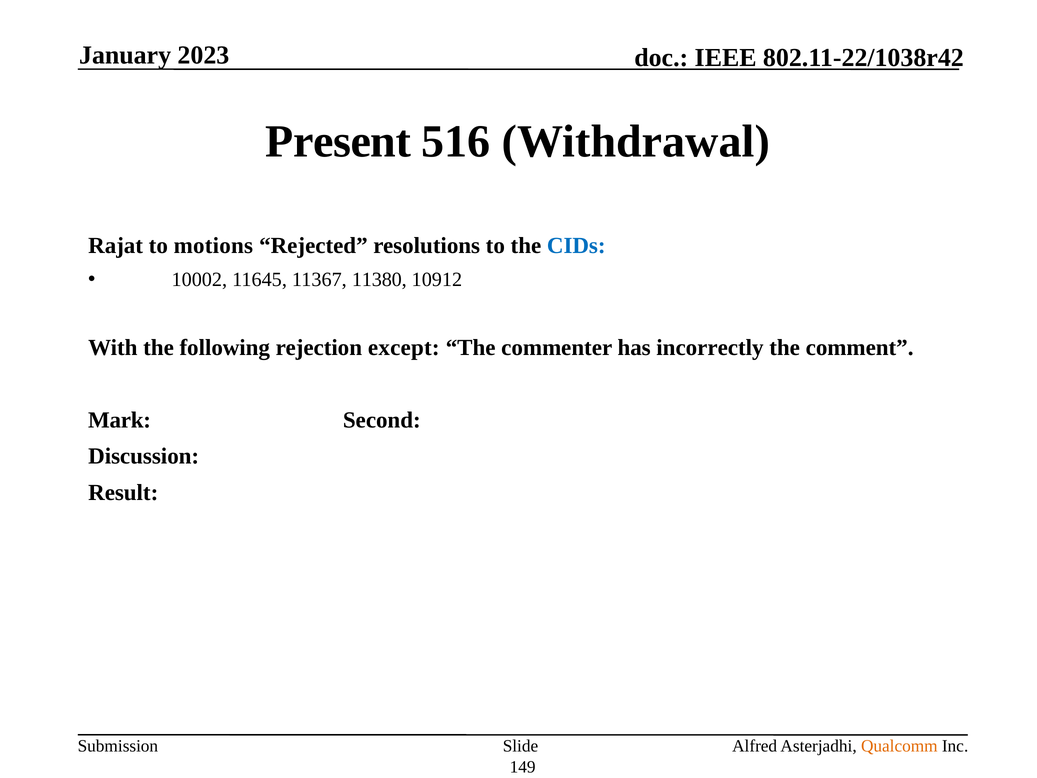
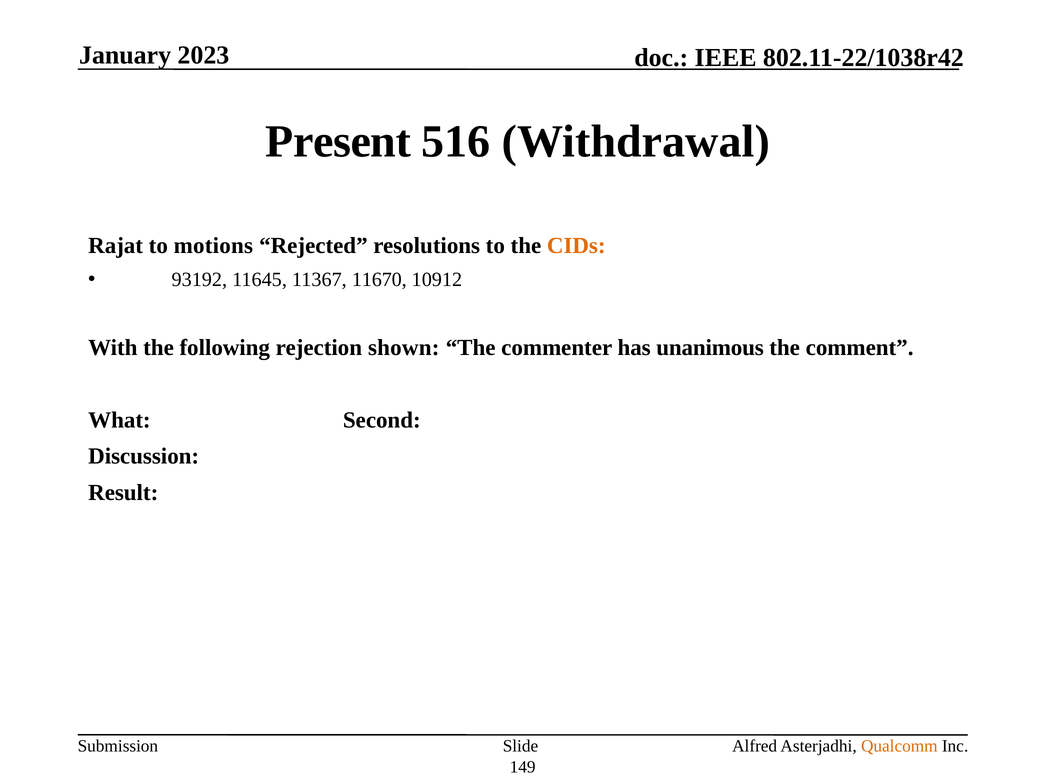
CIDs colour: blue -> orange
10002: 10002 -> 93192
11380: 11380 -> 11670
except: except -> shown
incorrectly: incorrectly -> unanimous
Mark: Mark -> What
